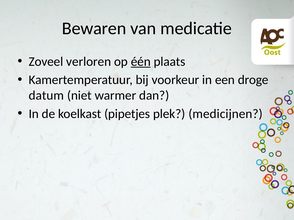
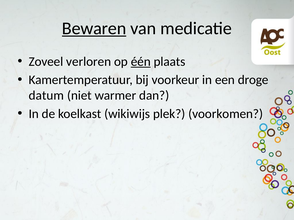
Bewaren underline: none -> present
pipetjes: pipetjes -> wikiwijs
medicijnen: medicijnen -> voorkomen
